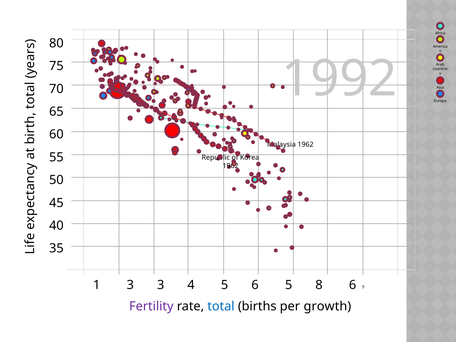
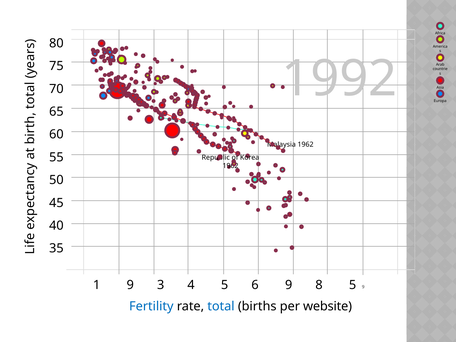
1 3: 3 -> 9
5 at (289, 285): 5 -> 9
8 6: 6 -> 5
Fertility at (151, 306) colour: purple -> blue
growth: growth -> website
